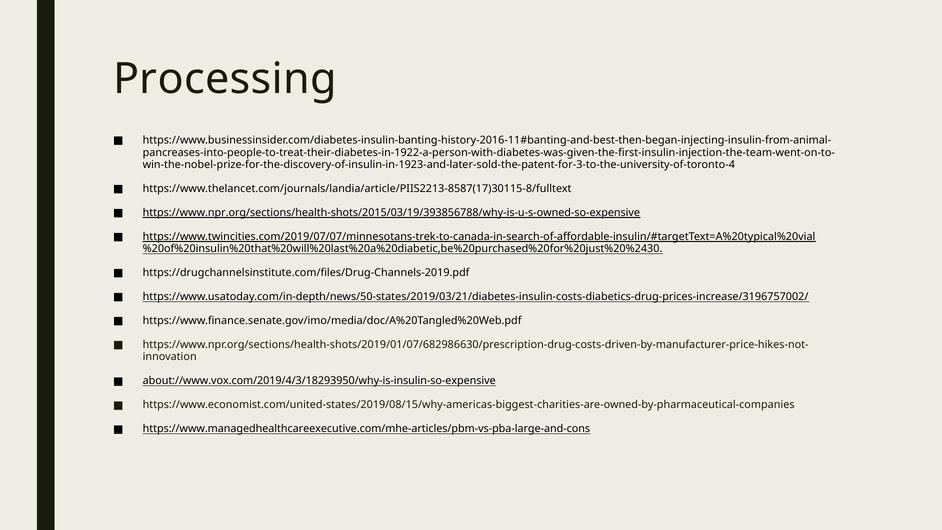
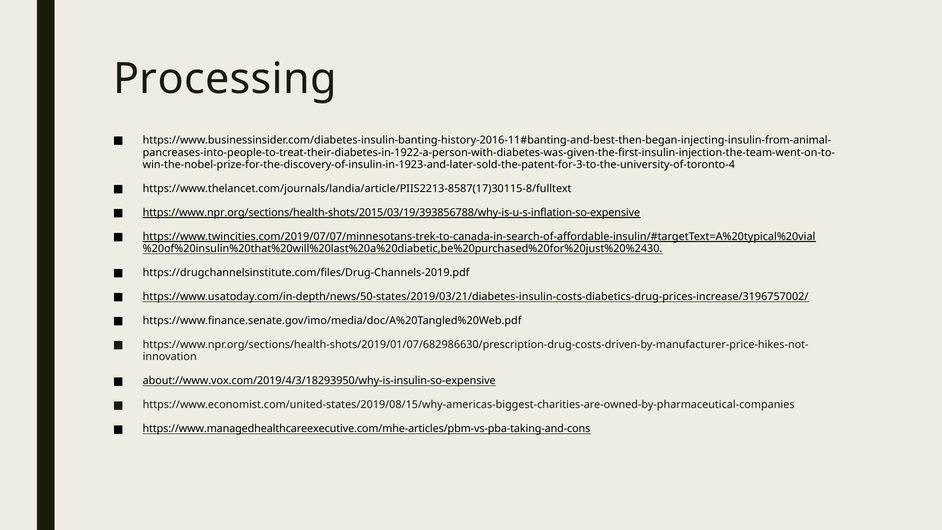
https://www.npr.org/sections/health-shots/2015/03/19/393856788/why-is-u-s-owned-so-expensive: https://www.npr.org/sections/health-shots/2015/03/19/393856788/why-is-u-s-owned-so-expensive -> https://www.npr.org/sections/health-shots/2015/03/19/393856788/why-is-u-s-inflation-so-expensive
https://www.managedhealthcareexecutive.com/mhe-articles/pbm-vs-pba-large-and-cons: https://www.managedhealthcareexecutive.com/mhe-articles/pbm-vs-pba-large-and-cons -> https://www.managedhealthcareexecutive.com/mhe-articles/pbm-vs-pba-taking-and-cons
